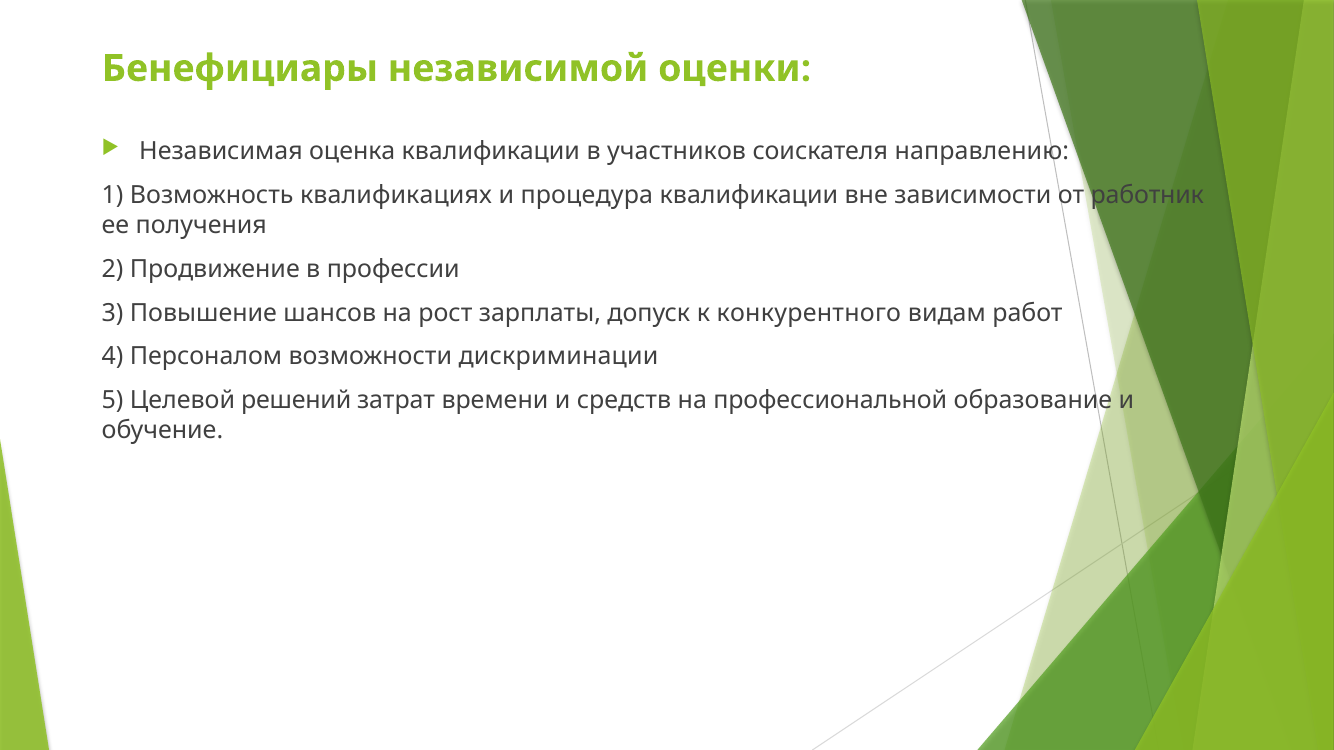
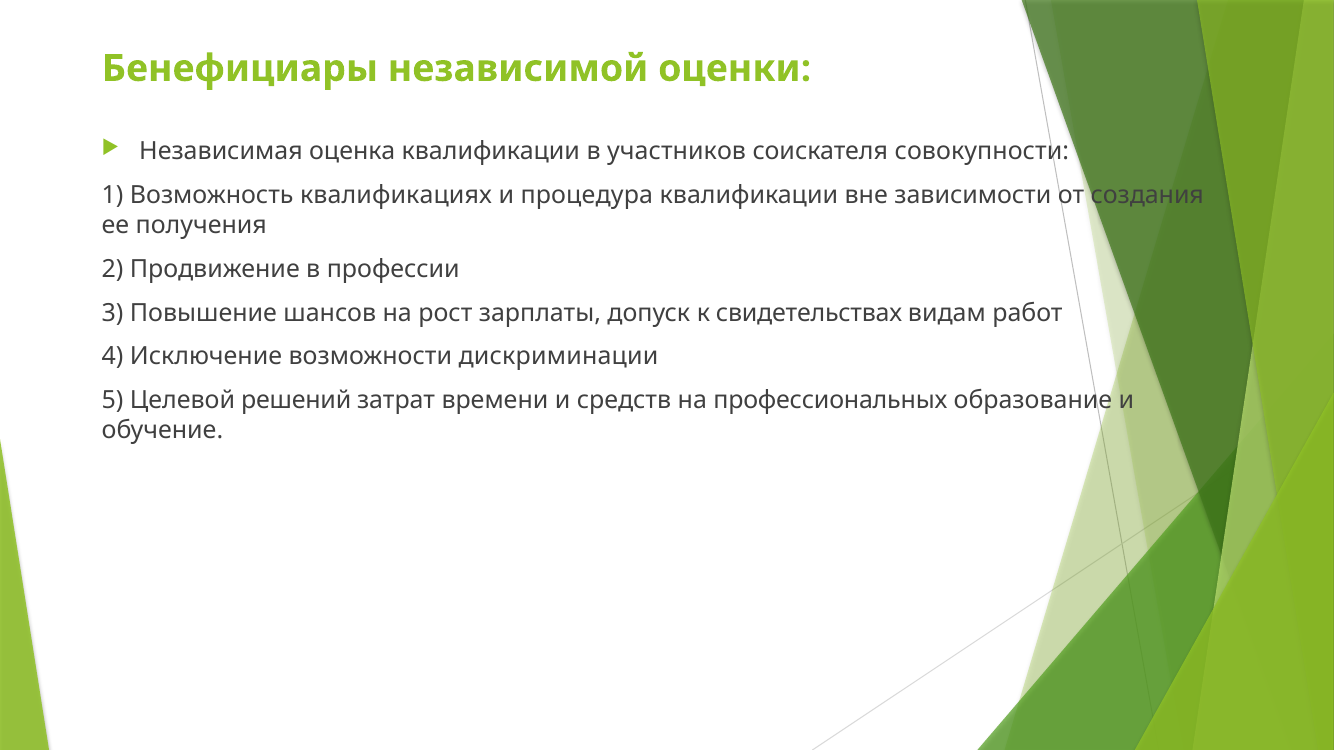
направлению: направлению -> совокупности
работник: работник -> создания
конкурентного: конкурентного -> свидетельствах
Персоналом: Персоналом -> Исключение
профессиональной: профессиональной -> профессиональных
